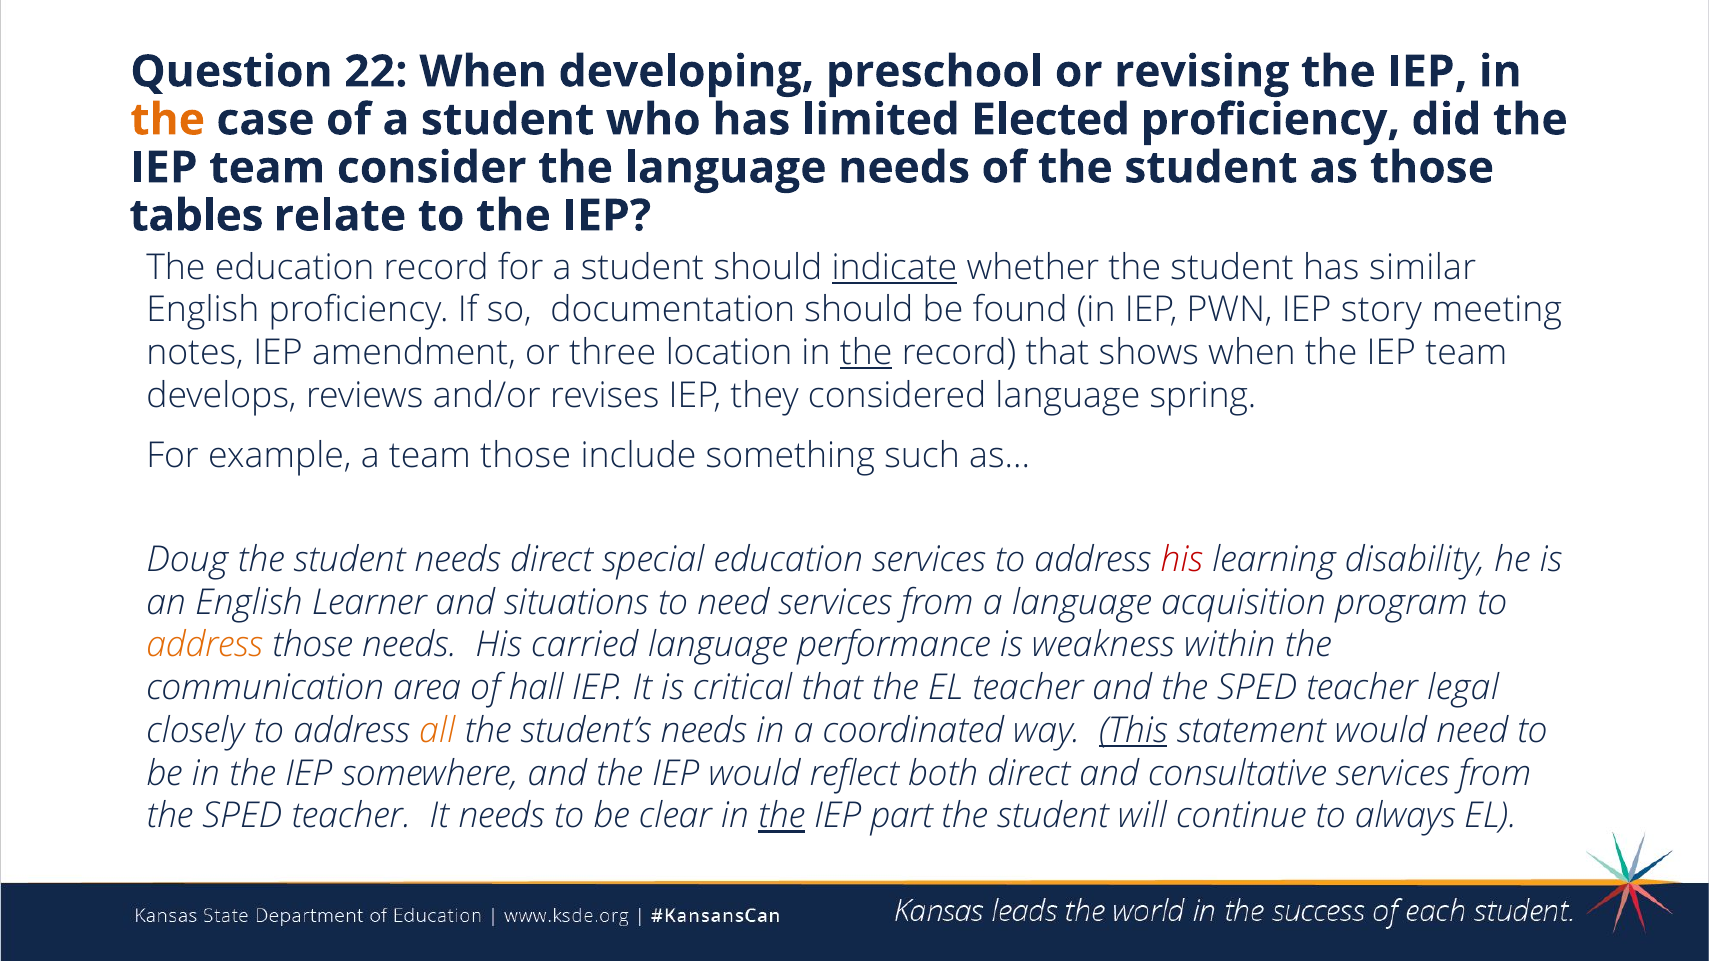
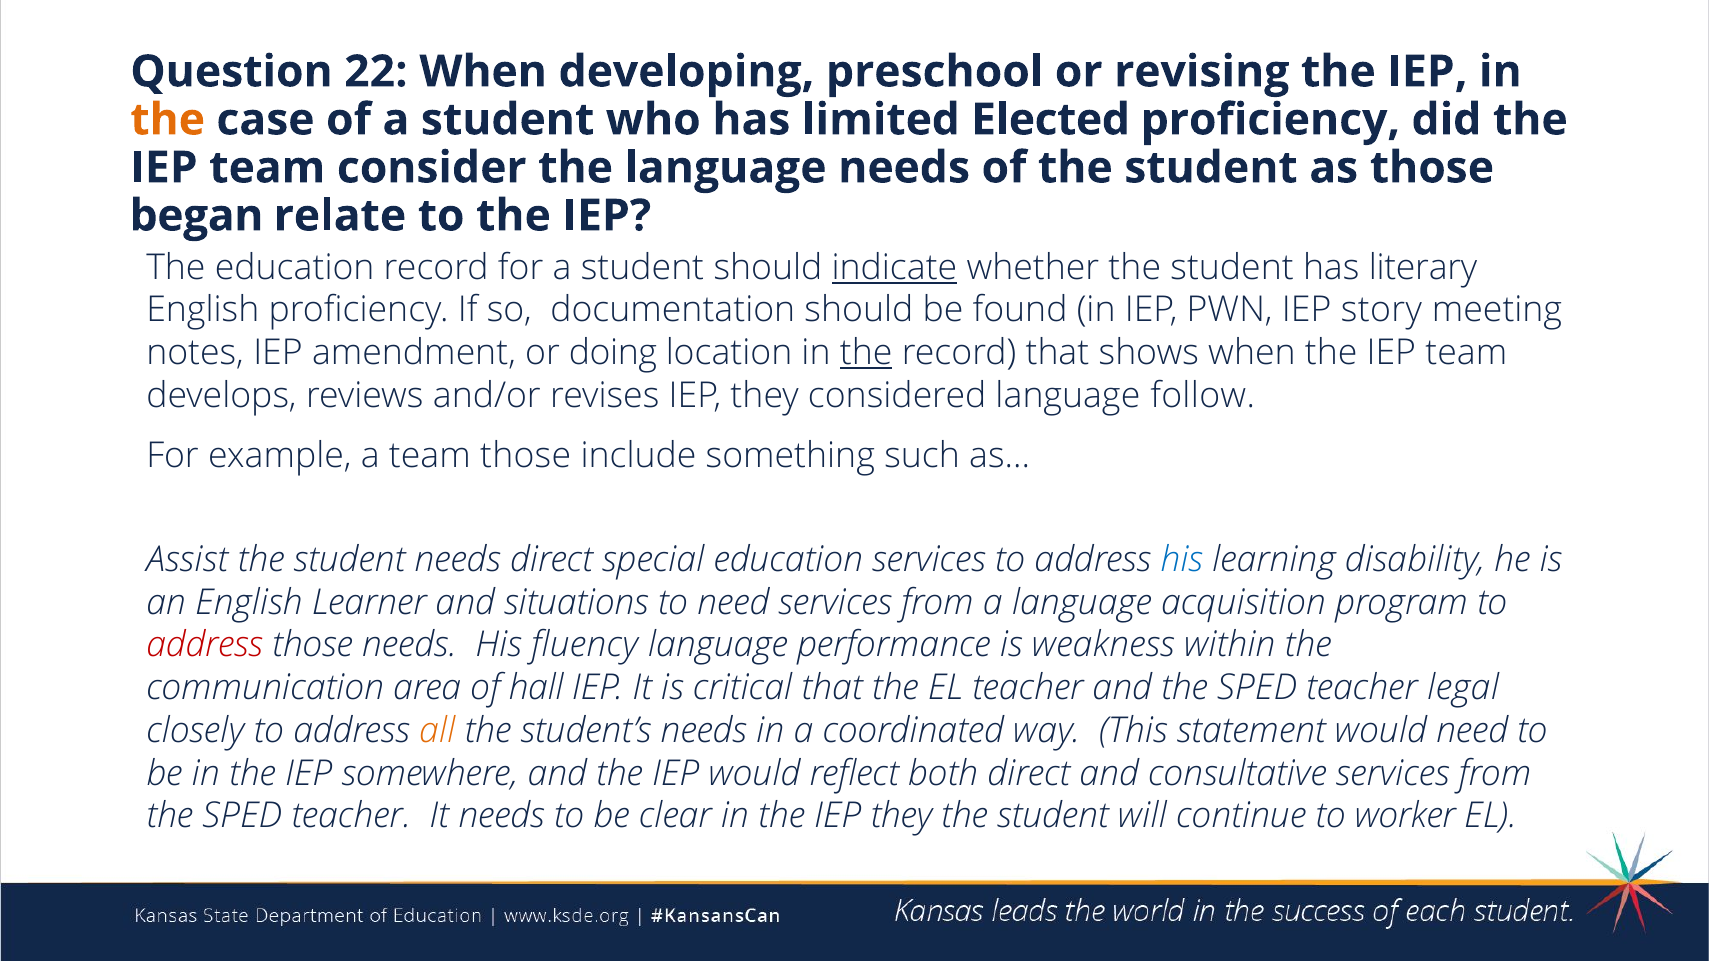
tables: tables -> began
similar: similar -> literary
three: three -> doing
spring: spring -> follow
Doug: Doug -> Assist
his at (1182, 560) colour: red -> blue
address at (205, 645) colour: orange -> red
carried: carried -> fluency
This underline: present -> none
the at (782, 816) underline: present -> none
part at (901, 816): part -> they
always: always -> worker
